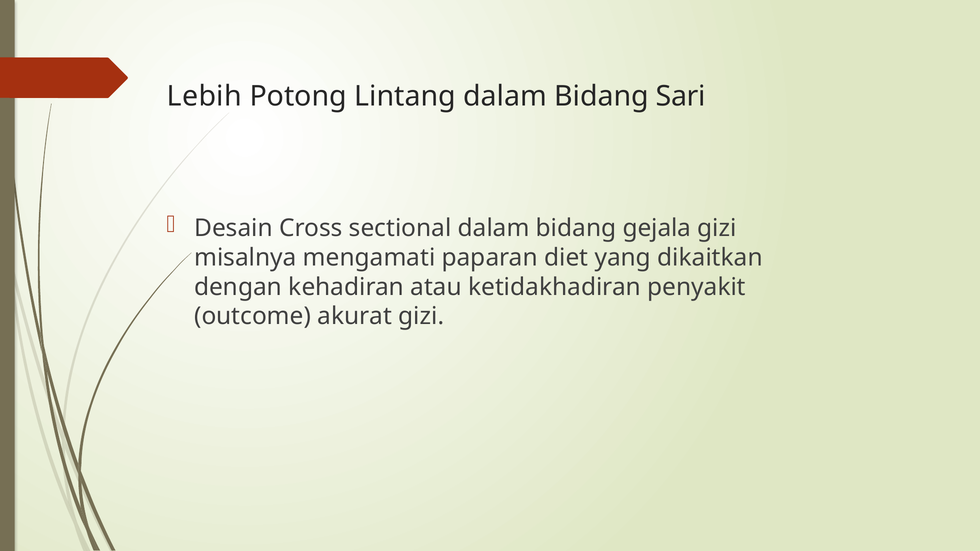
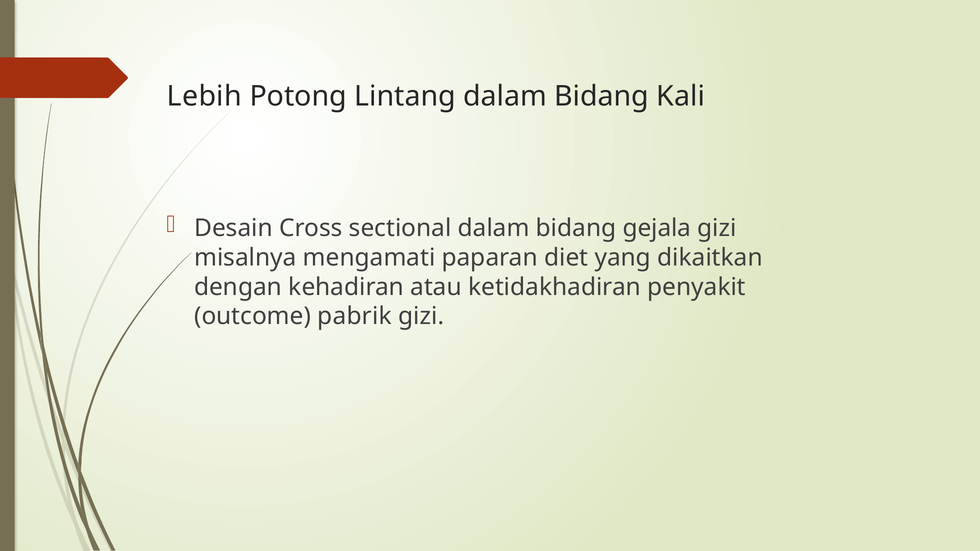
Sari: Sari -> Kali
akurat: akurat -> pabrik
